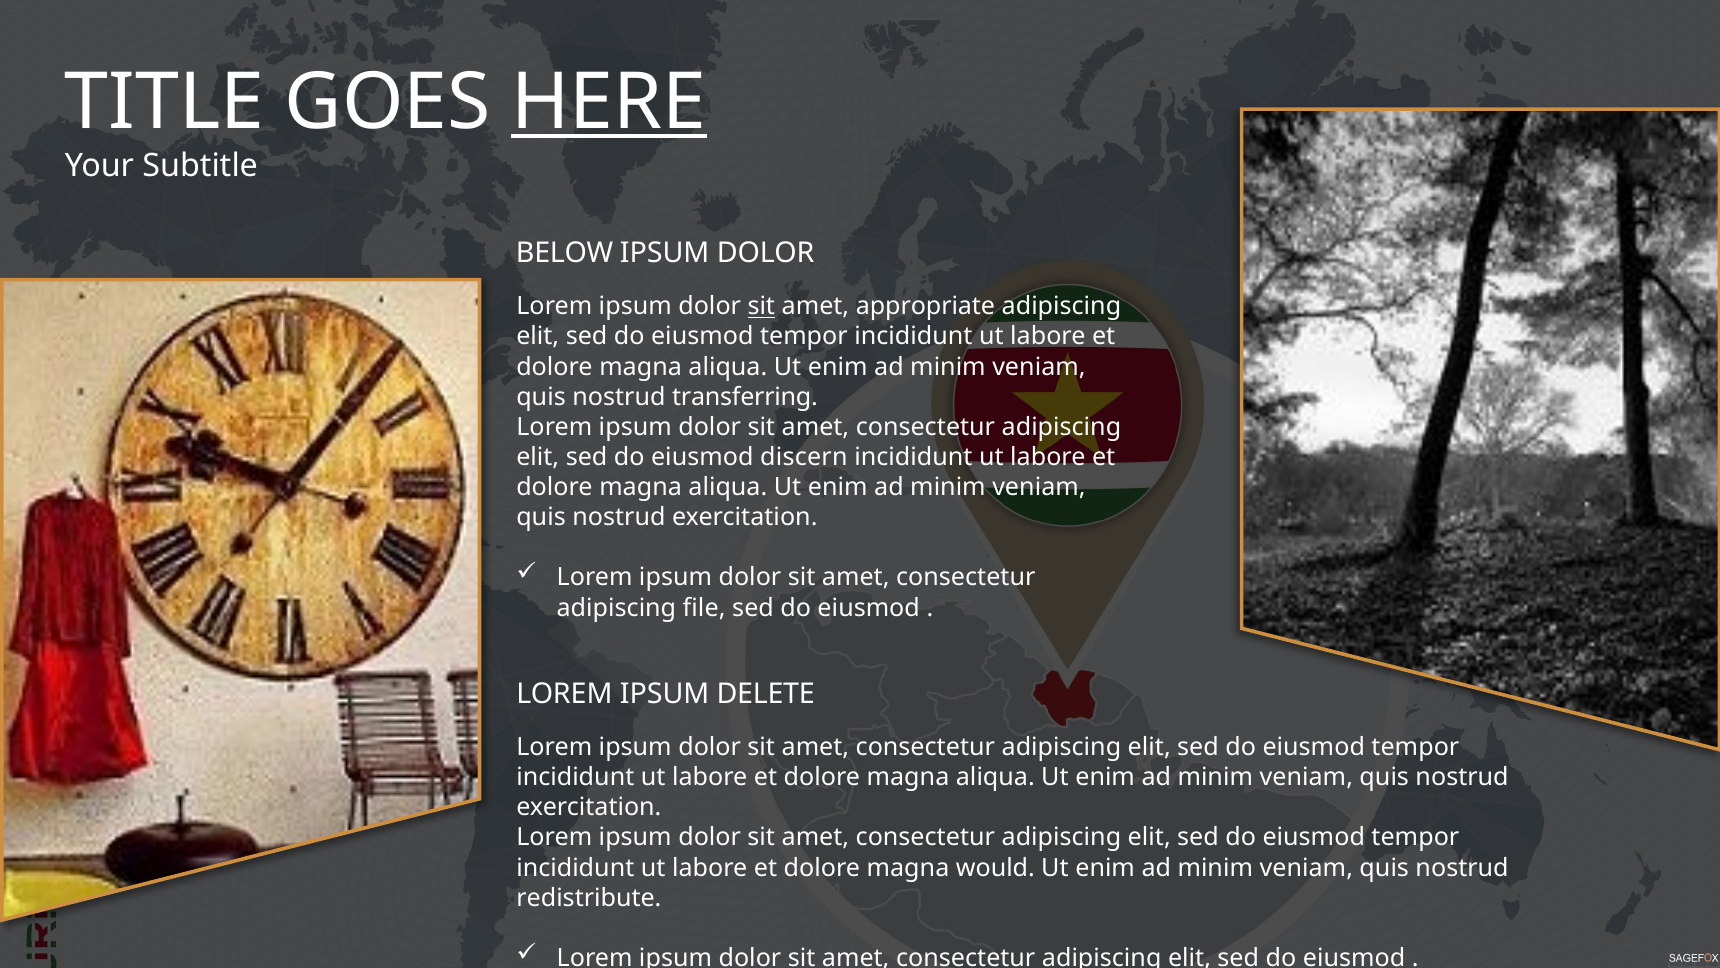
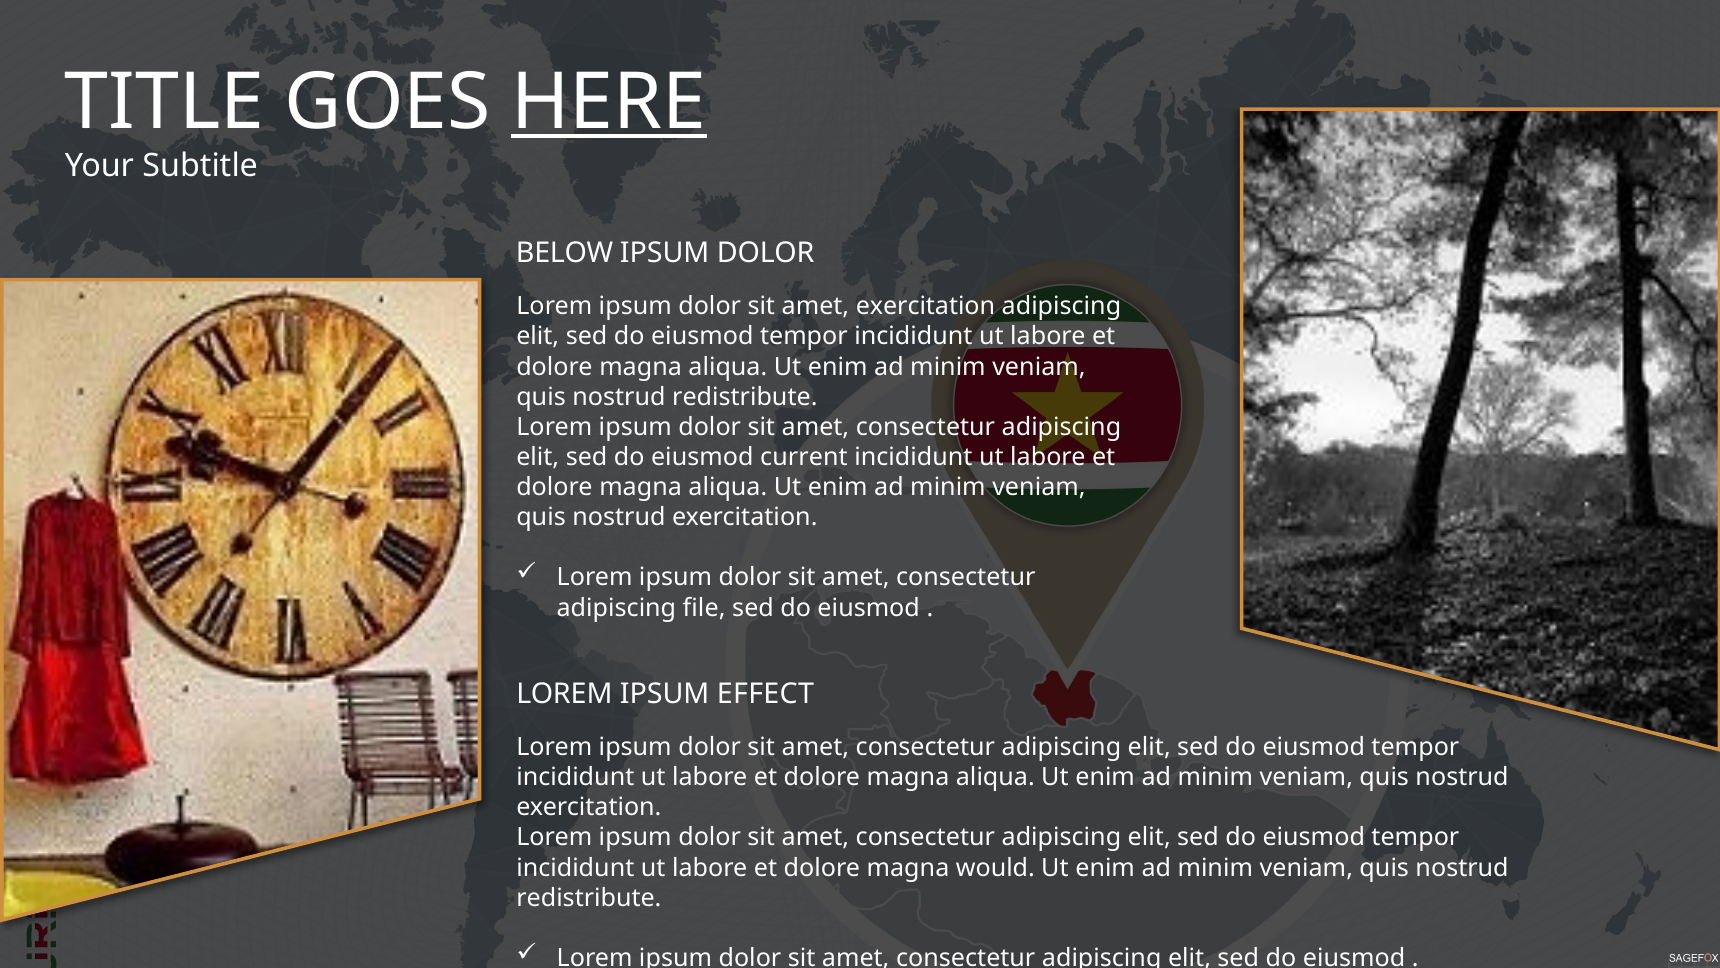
sit at (761, 306) underline: present -> none
amet appropriate: appropriate -> exercitation
transferring at (745, 397): transferring -> redistribute
discern: discern -> current
DELETE: DELETE -> EFFECT
